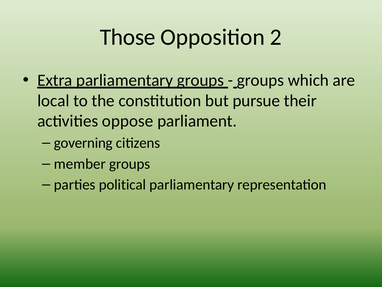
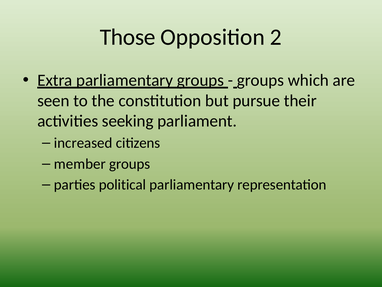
local: local -> seen
oppose: oppose -> seeking
governing: governing -> increased
